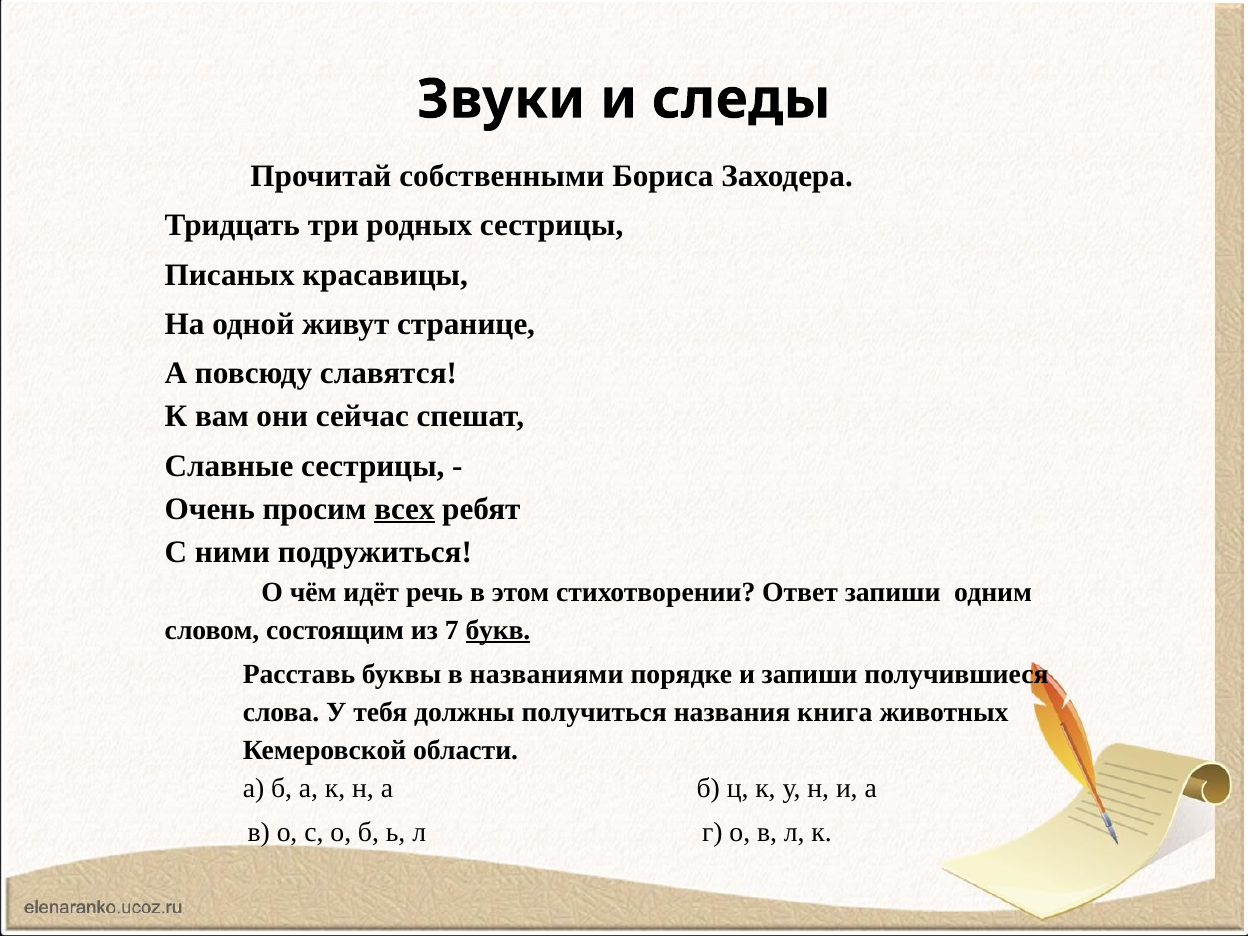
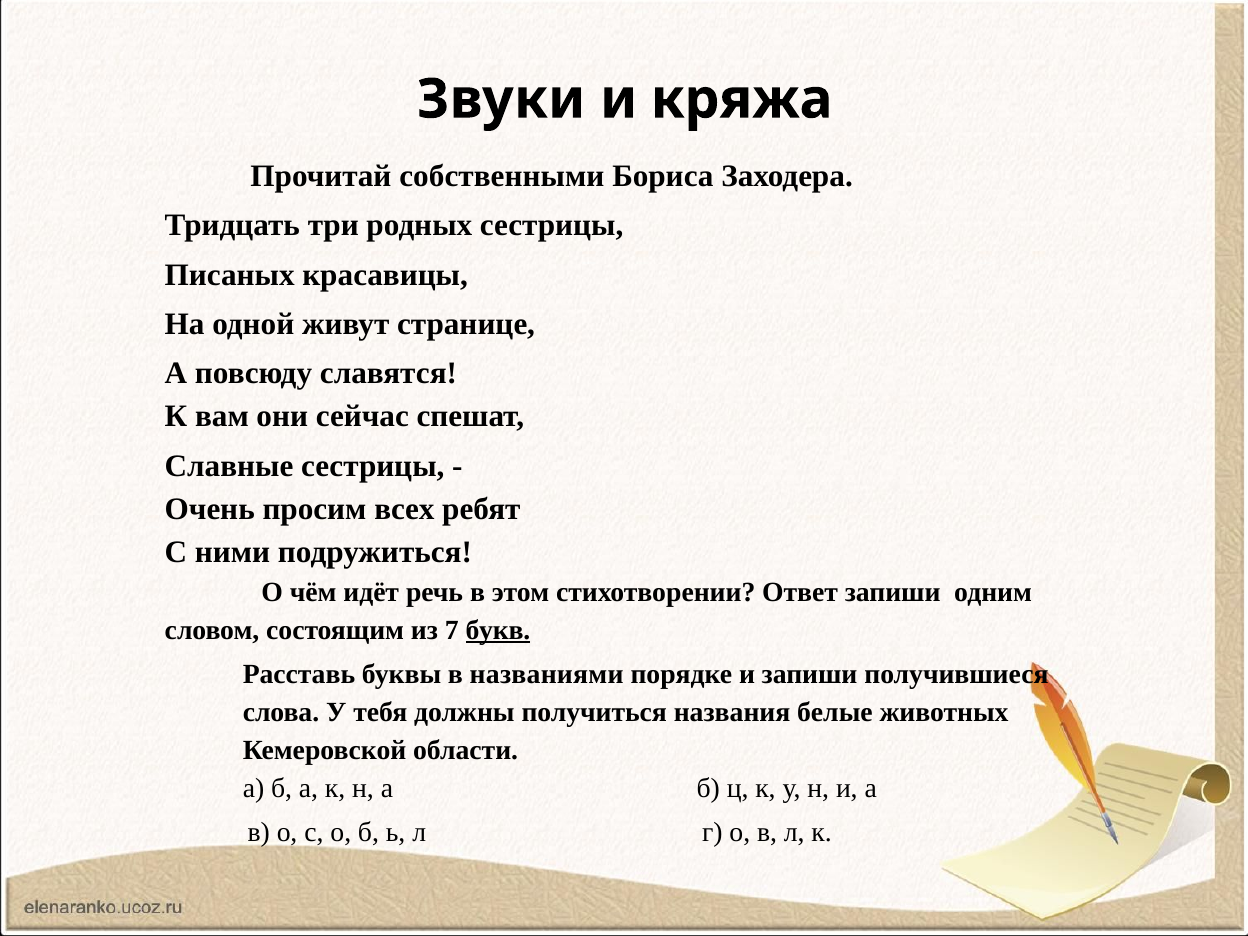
следы: следы -> кряжа
всех underline: present -> none
книга: книга -> белые
